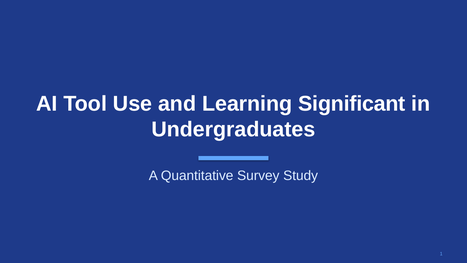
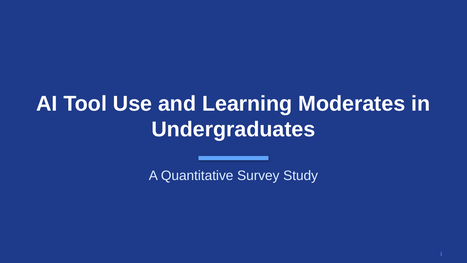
Significant: Significant -> Moderates
